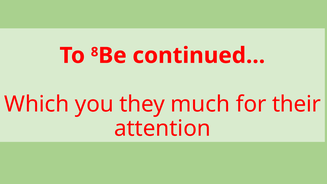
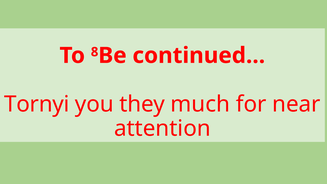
Which: Which -> Tornyi
their: their -> near
